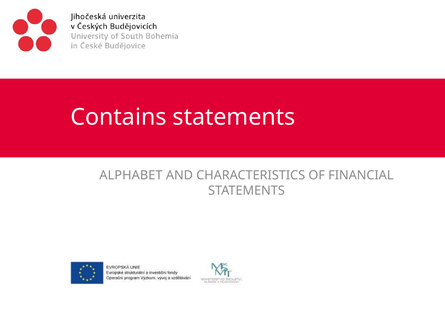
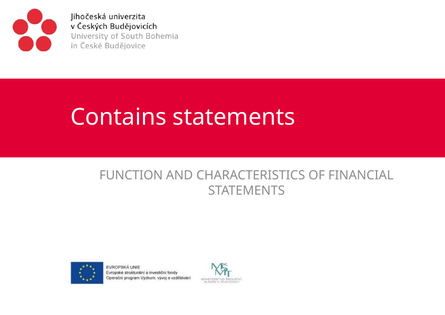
ALPHABET: ALPHABET -> FUNCTION
